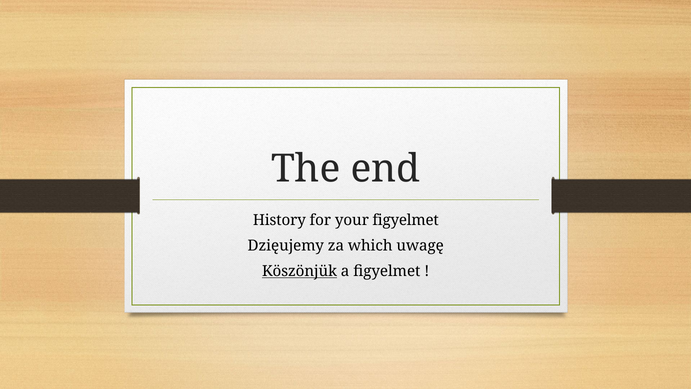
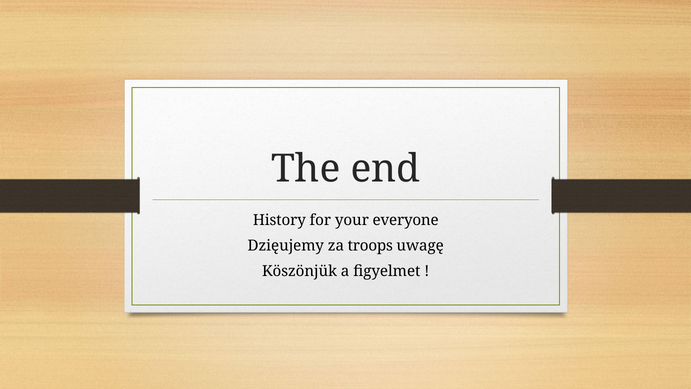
your figyelmet: figyelmet -> everyone
which: which -> troops
Köszönjük underline: present -> none
